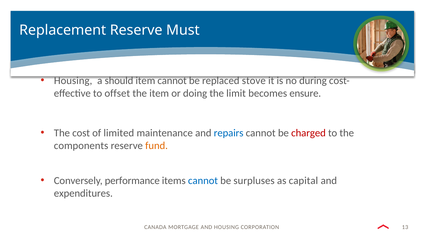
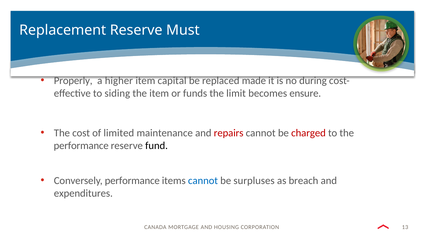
Housing at (73, 81): Housing -> Properly
should: should -> higher
item cannot: cannot -> capital
stove: stove -> made
offset: offset -> siding
doing: doing -> funds
repairs colour: blue -> red
components at (81, 146): components -> performance
fund colour: orange -> black
capital: capital -> breach
